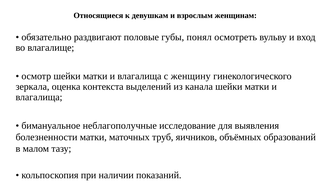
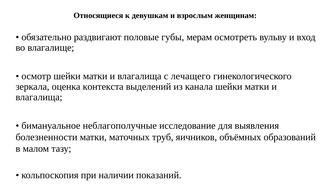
понял: понял -> мерам
женщину: женщину -> лечащего
